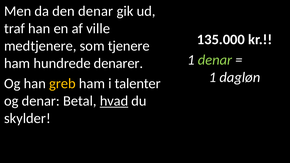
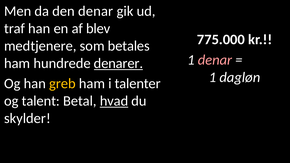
ville: ville -> blev
135.000: 135.000 -> 775.000
tjenere: tjenere -> betales
denar at (215, 60) colour: light green -> pink
denarer underline: none -> present
og denar: denar -> talent
